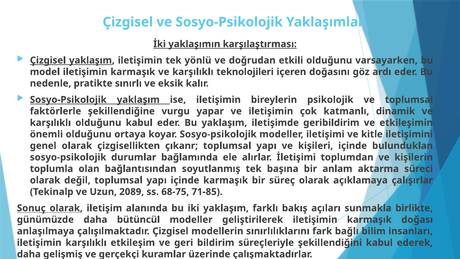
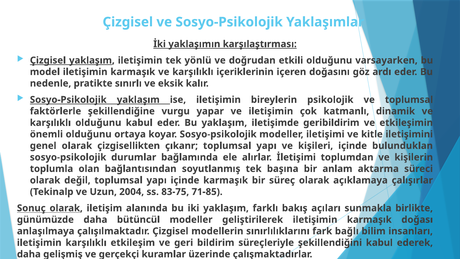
teknolojileri: teknolojileri -> içeriklerinin
2089: 2089 -> 2004
68-75: 68-75 -> 83-75
